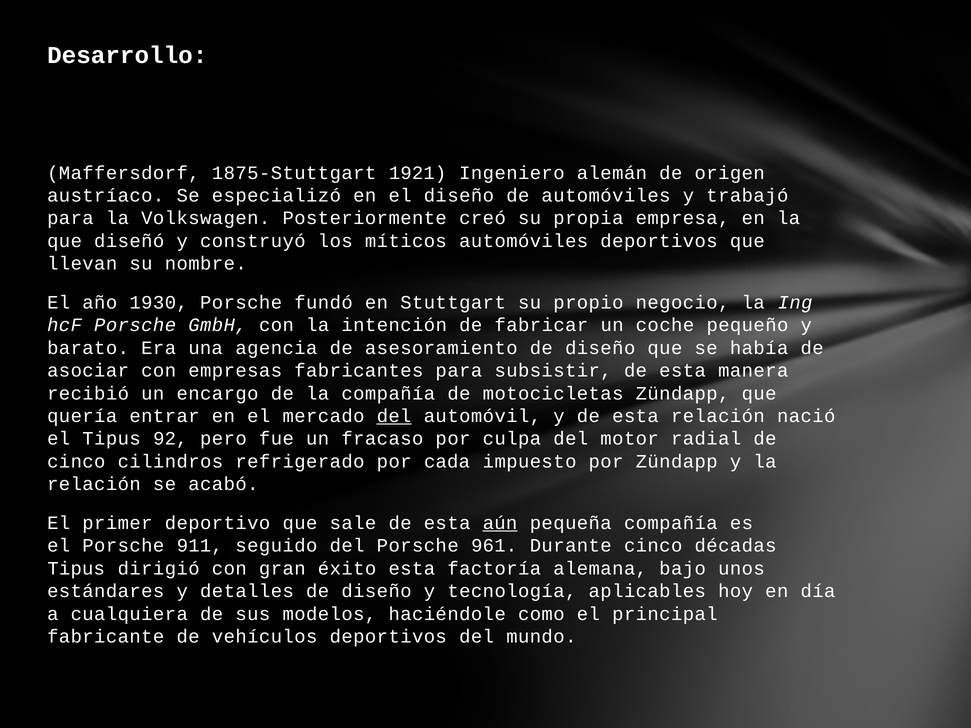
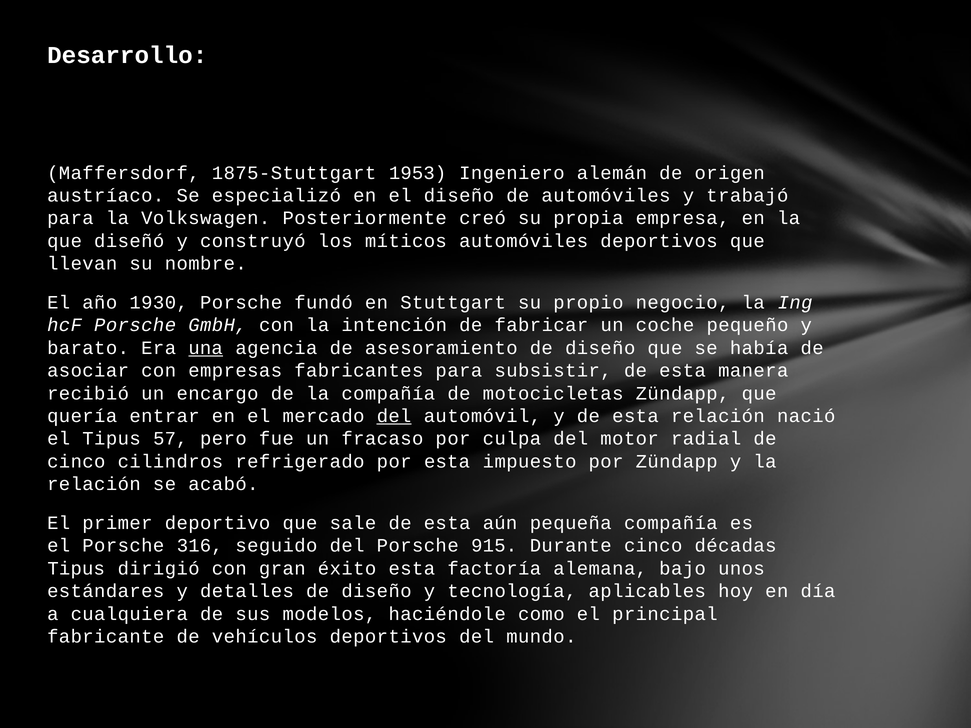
1921: 1921 -> 1953
una underline: none -> present
92: 92 -> 57
por cada: cada -> esta
aún underline: present -> none
911: 911 -> 316
961: 961 -> 915
